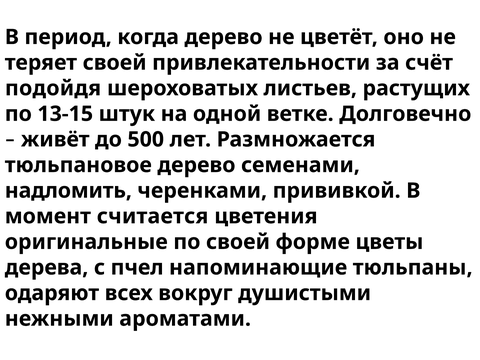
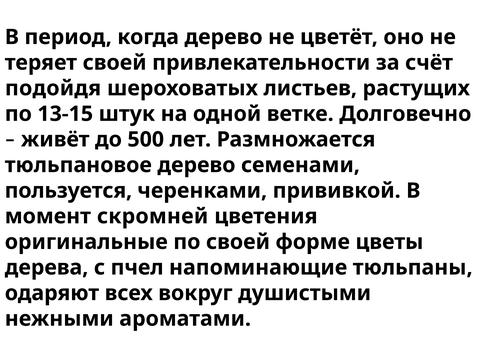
надломить: надломить -> пользуется
считается: считается -> скромней
